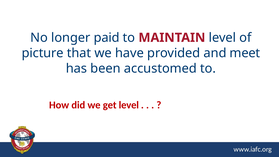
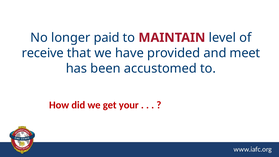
picture: picture -> receive
get level: level -> your
